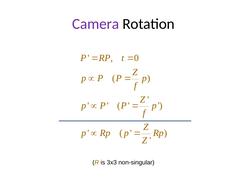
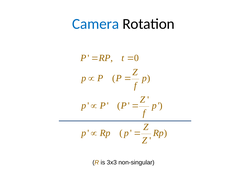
Camera colour: purple -> blue
